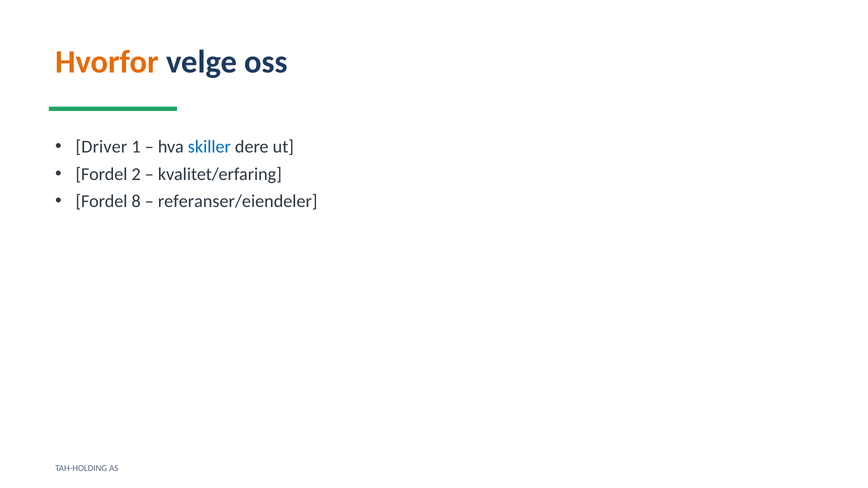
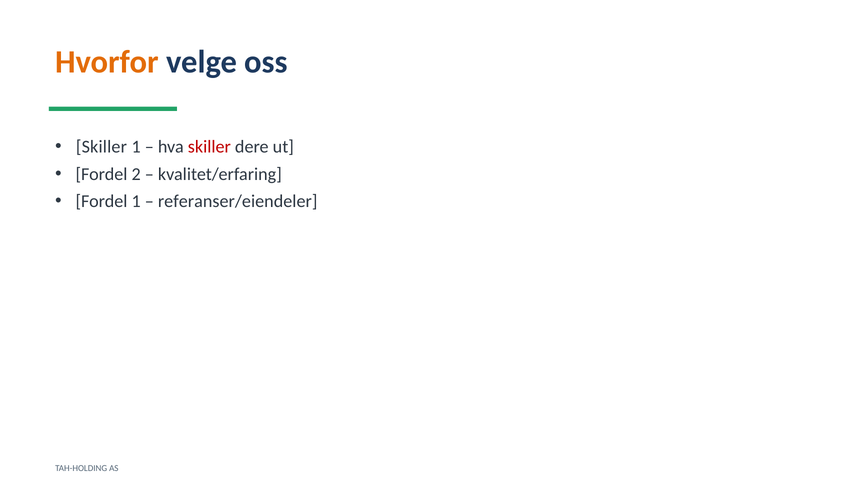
Driver at (101, 147): Driver -> Skiller
skiller at (209, 147) colour: blue -> red
Fordel 8: 8 -> 1
